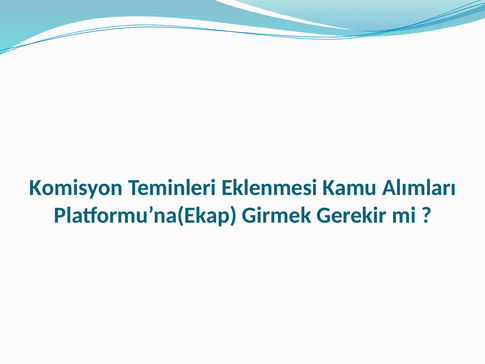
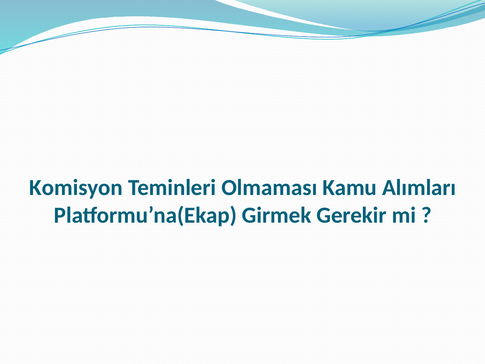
Eklenmesi: Eklenmesi -> Olmaması
